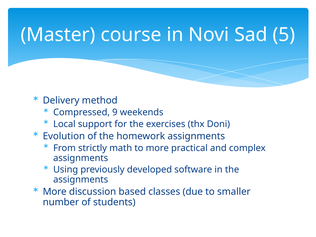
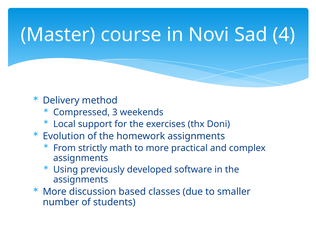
5: 5 -> 4
9: 9 -> 3
